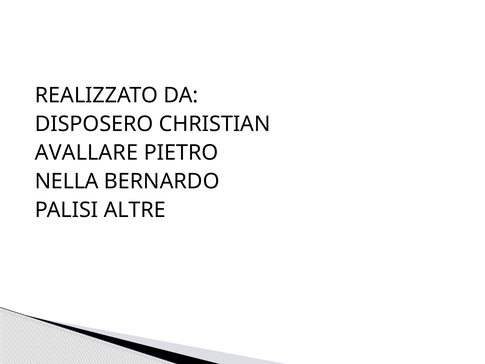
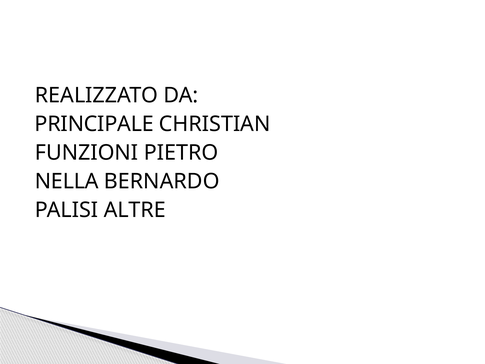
DISPOSERO: DISPOSERO -> PRINCIPALE
AVALLARE: AVALLARE -> FUNZIONI
